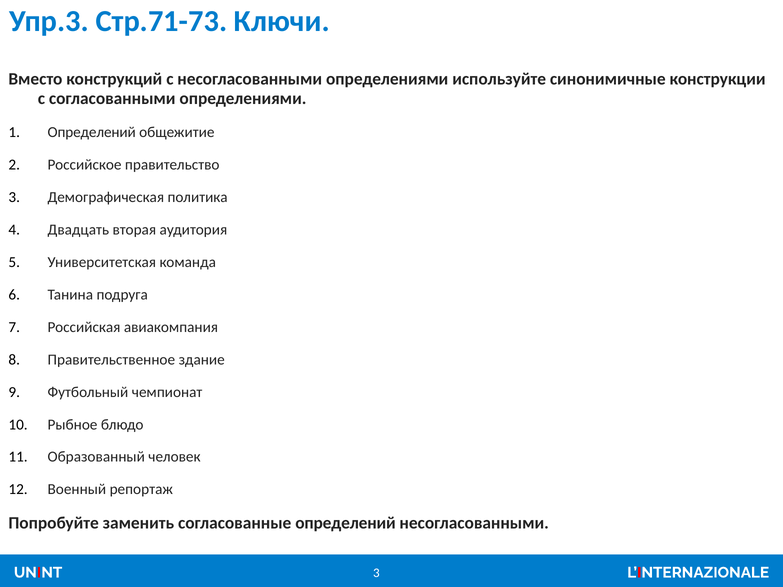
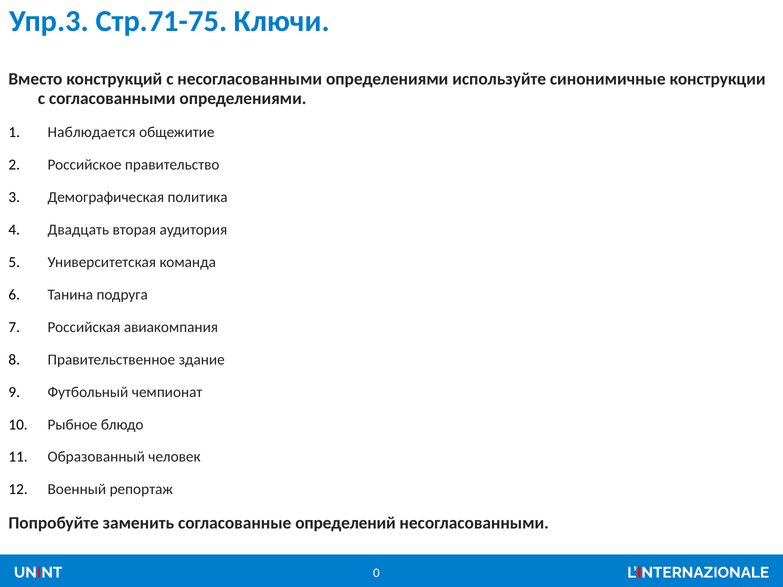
Стр.71-73: Стр.71-73 -> Стр.71-75
Определений at (92, 132): Определений -> Наблюдается
3 at (376, 573): 3 -> 0
